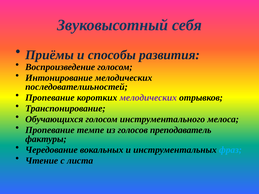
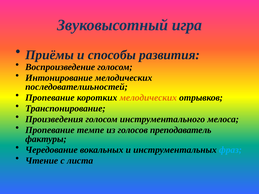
себя: себя -> игра
мелодических at (148, 98) colour: purple -> orange
Обучающихся: Обучающихся -> Произведения
